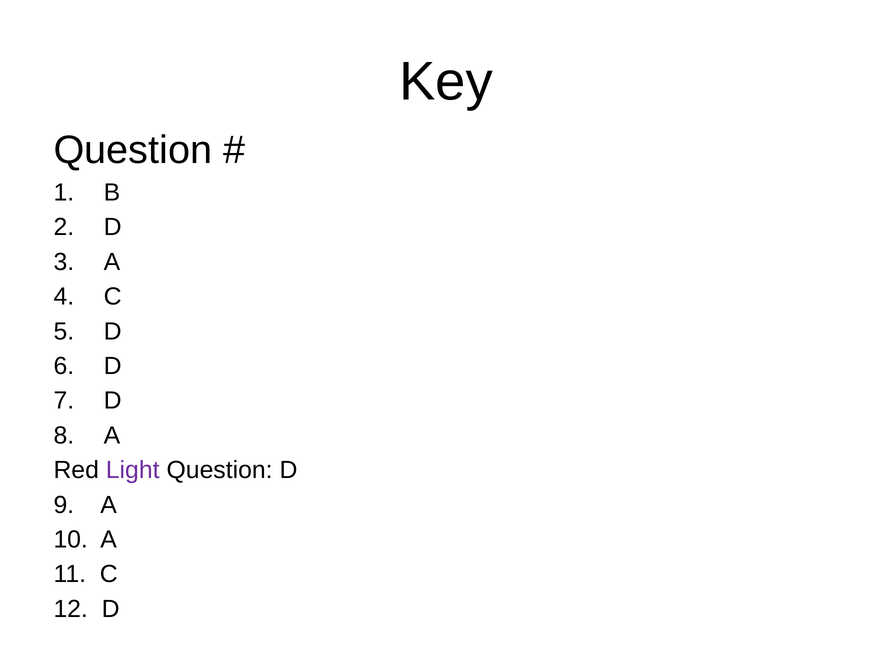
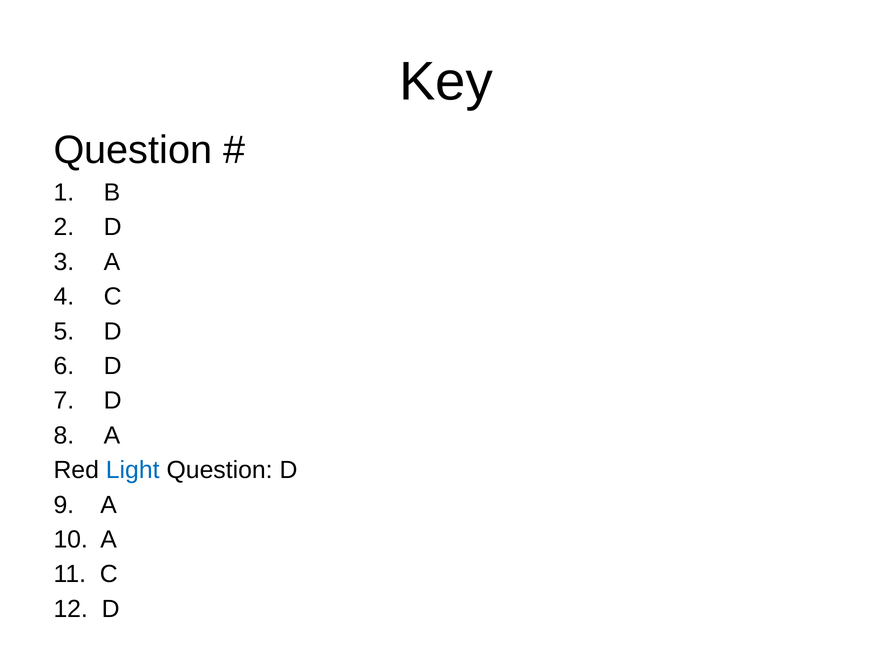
Light colour: purple -> blue
